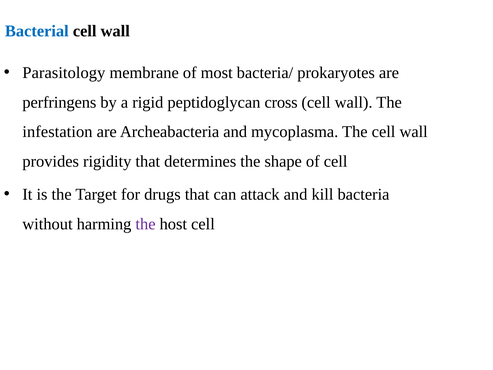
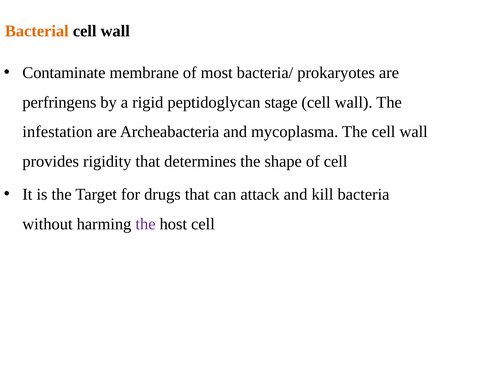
Bacterial colour: blue -> orange
Parasitology: Parasitology -> Contaminate
cross: cross -> stage
